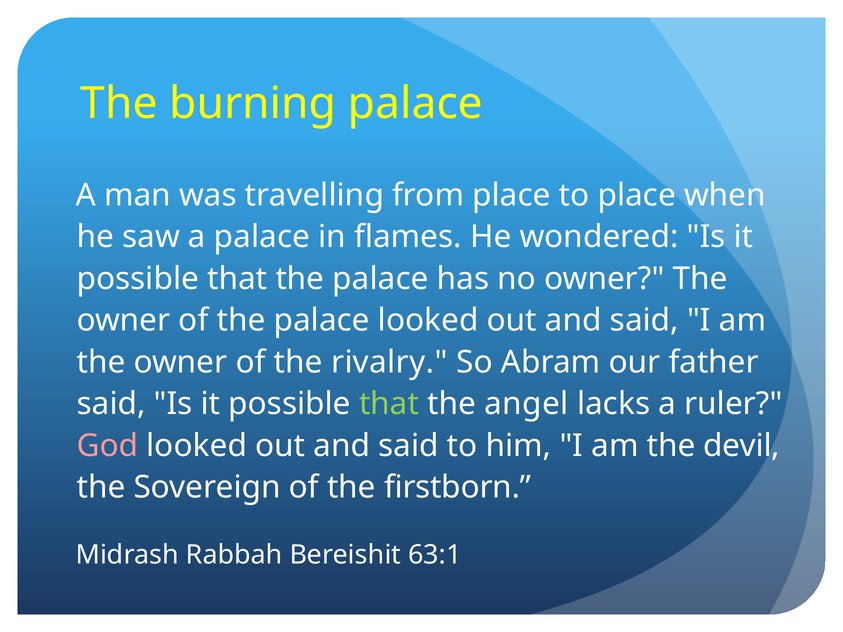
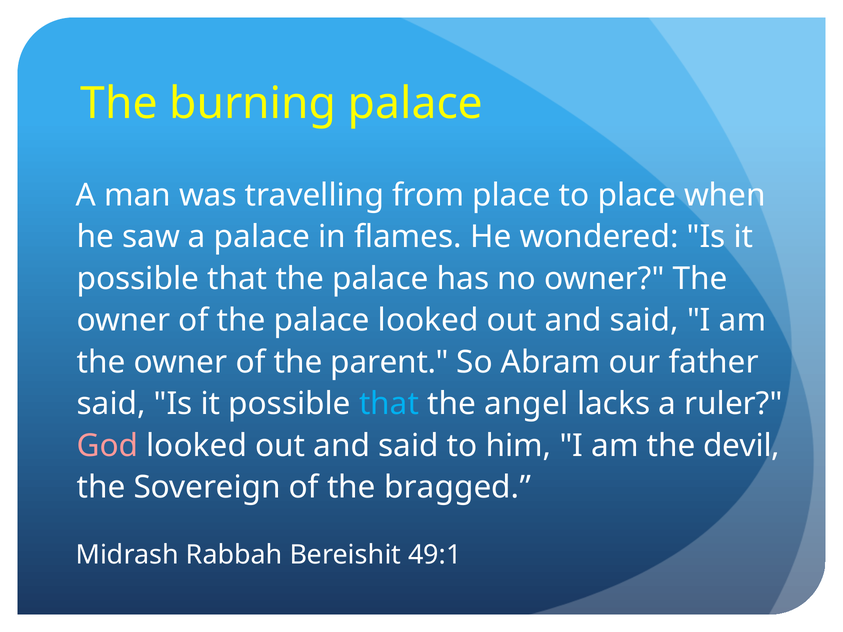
rivalry: rivalry -> parent
that at (389, 404) colour: light green -> light blue
firstborn: firstborn -> bragged
63:1: 63:1 -> 49:1
